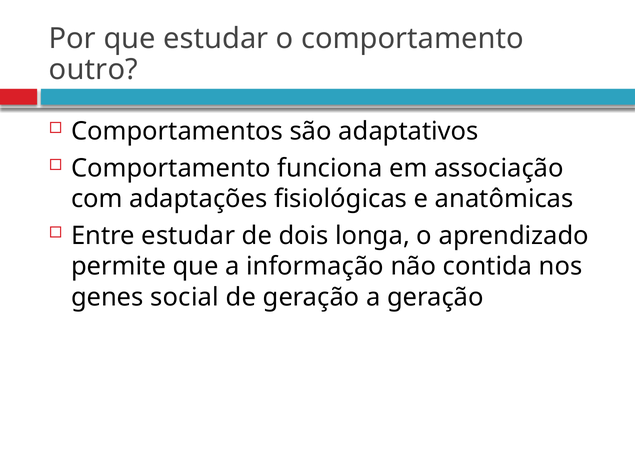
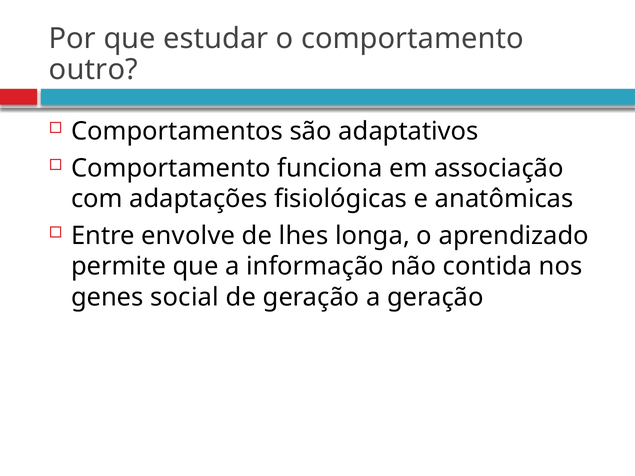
Entre estudar: estudar -> envolve
dois: dois -> lhes
